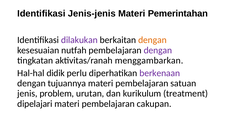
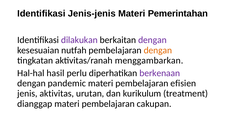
dengan at (152, 40) colour: orange -> purple
dengan at (158, 50) colour: purple -> orange
didik: didik -> hasil
tujuannya: tujuannya -> pandemic
satuan: satuan -> efisien
problem: problem -> aktivitas
dipelajari: dipelajari -> dianggap
